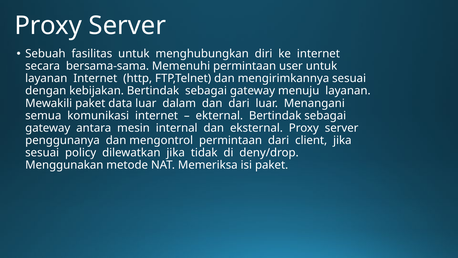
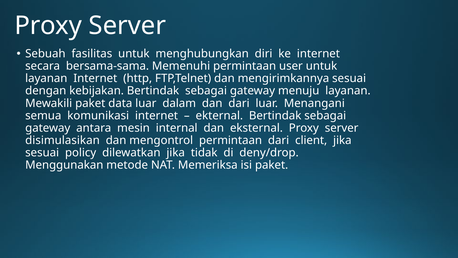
penggunanya: penggunanya -> disimulasikan
